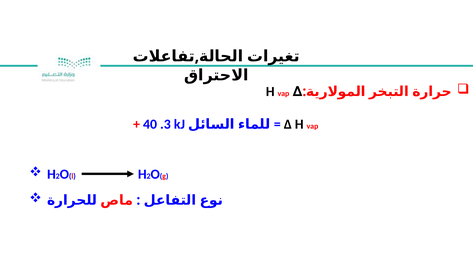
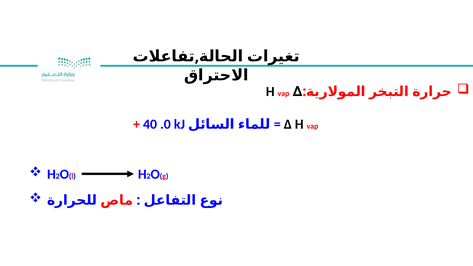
.3: .3 -> .0
